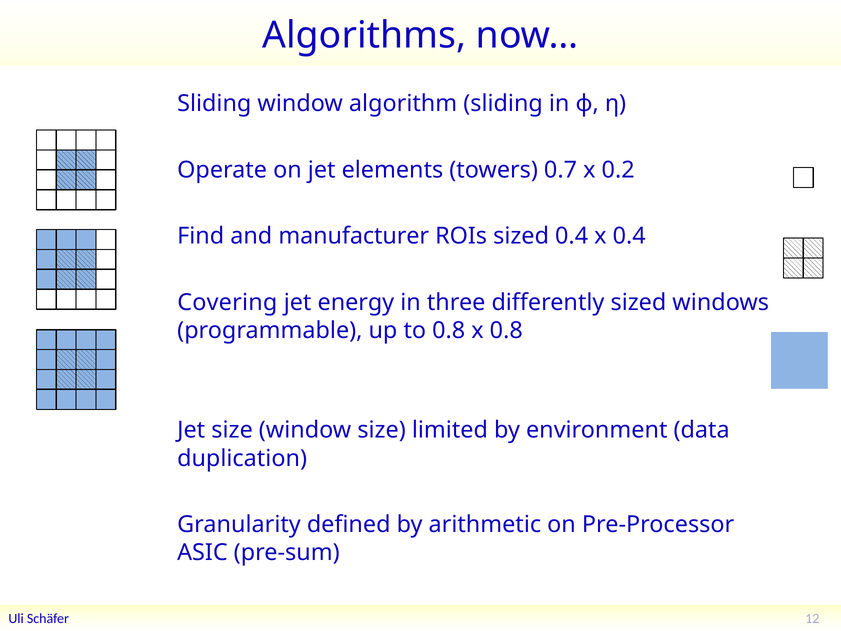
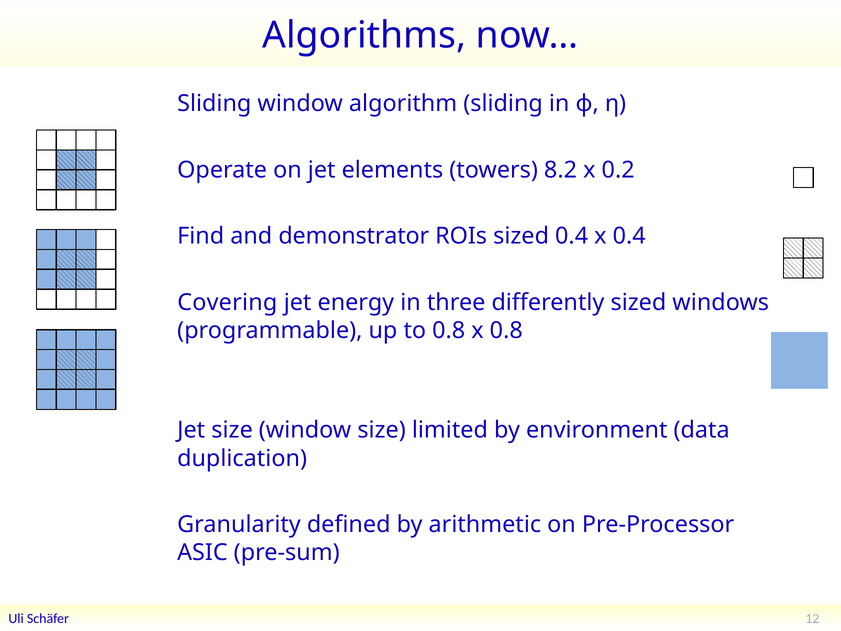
0.7: 0.7 -> 8.2
manufacturer: manufacturer -> demonstrator
